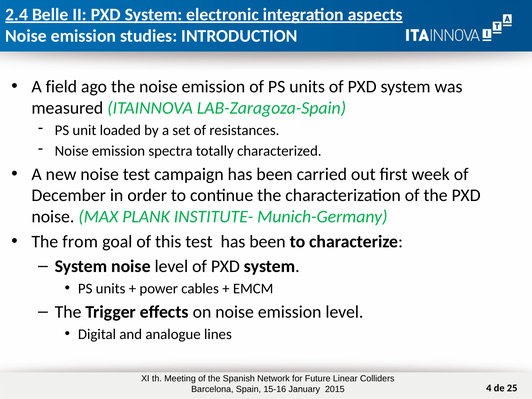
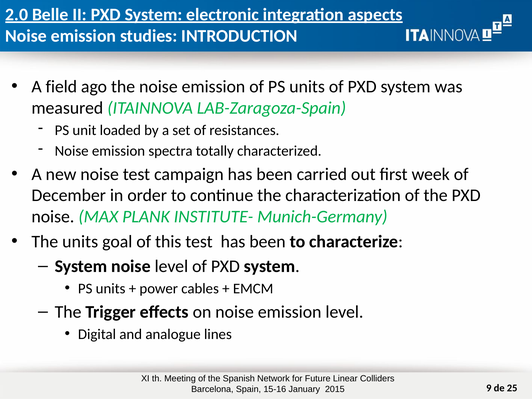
2.4: 2.4 -> 2.0
The from: from -> units
4: 4 -> 9
